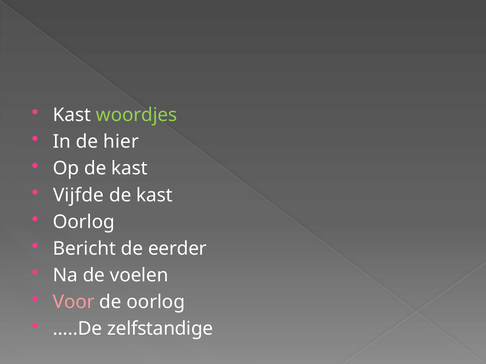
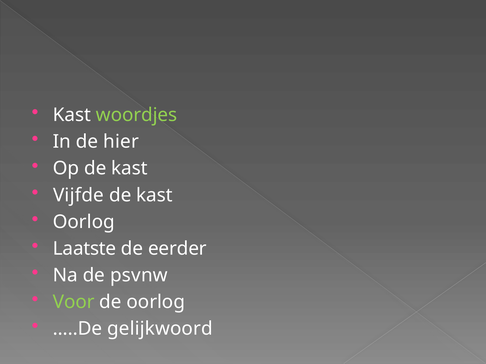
Bericht: Bericht -> Laatste
voelen: voelen -> psvnw
Voor colour: pink -> light green
zelfstandige: zelfstandige -> gelijkwoord
